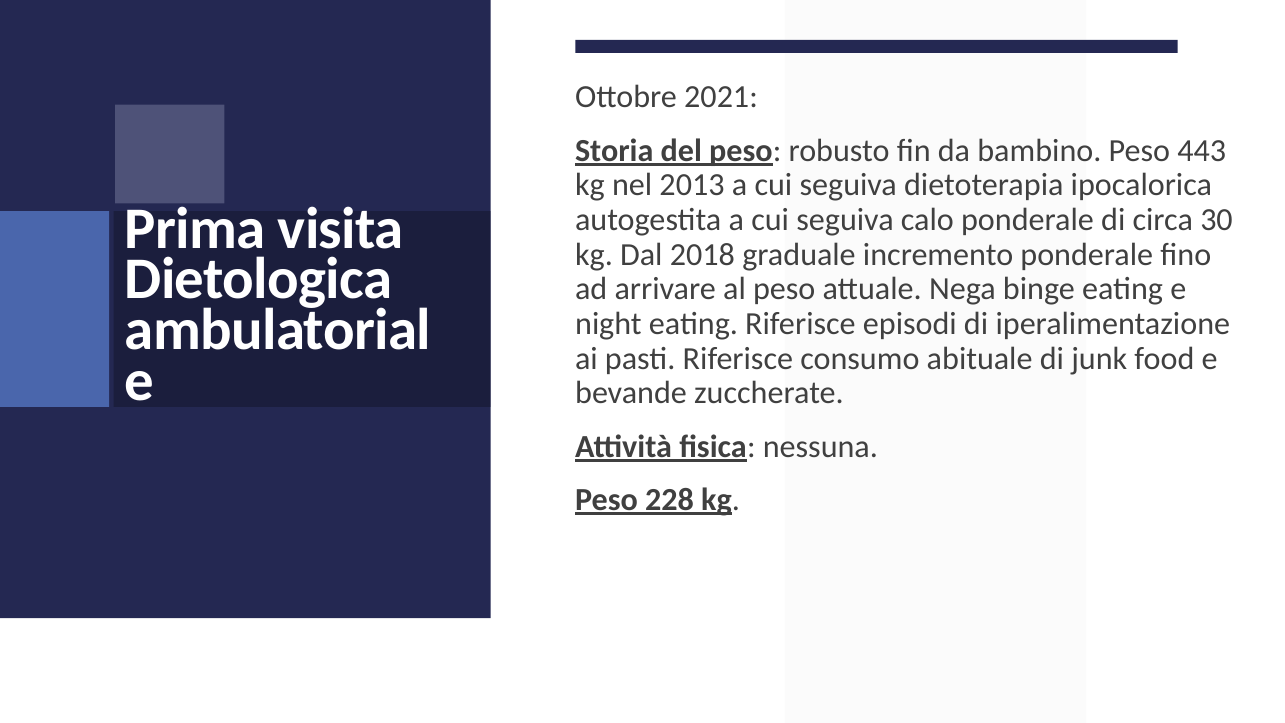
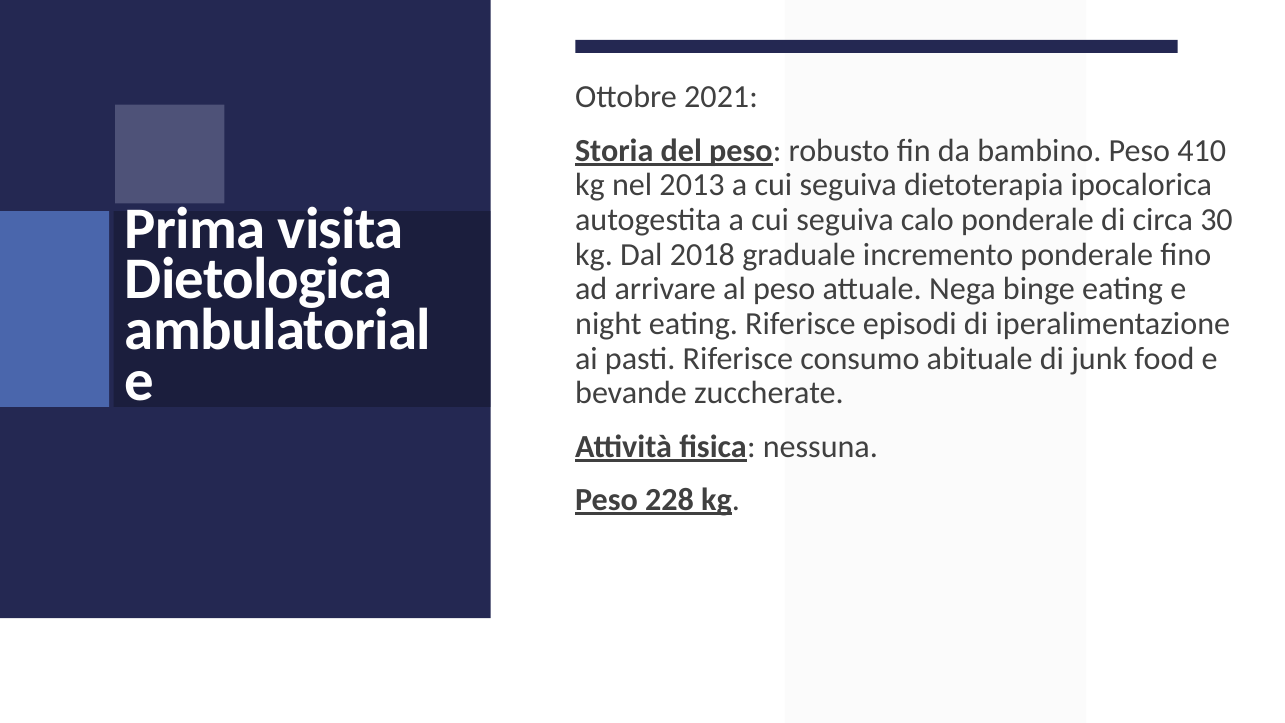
443: 443 -> 410
